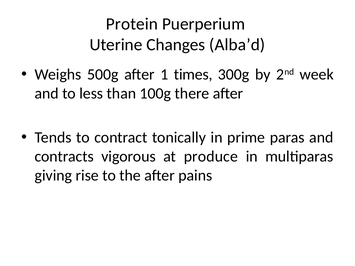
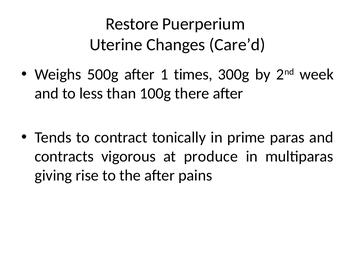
Protein: Protein -> Restore
Alba’d: Alba’d -> Care’d
